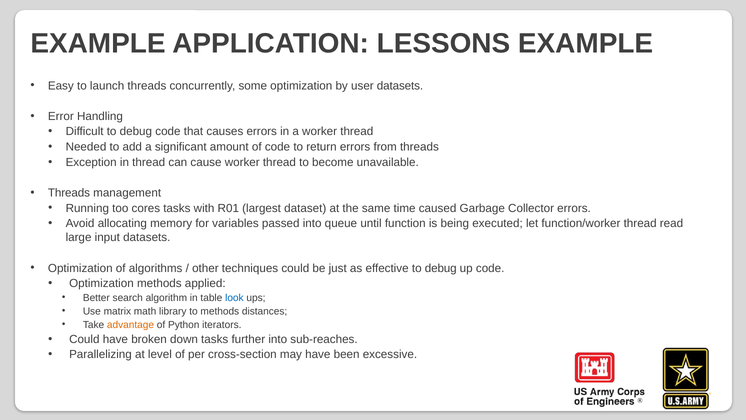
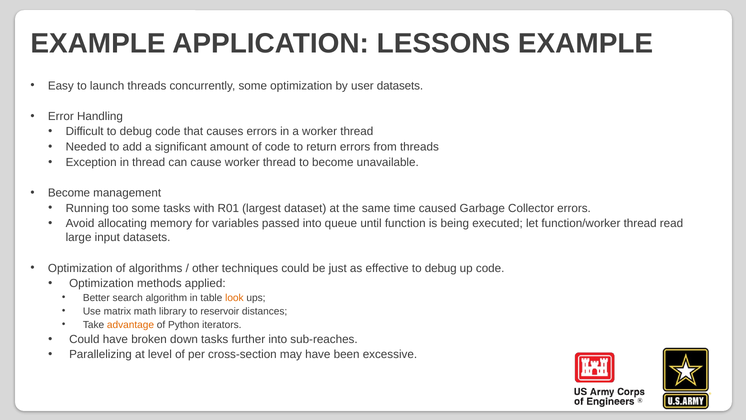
Threads at (69, 193): Threads -> Become
too cores: cores -> some
look colour: blue -> orange
to methods: methods -> reservoir
